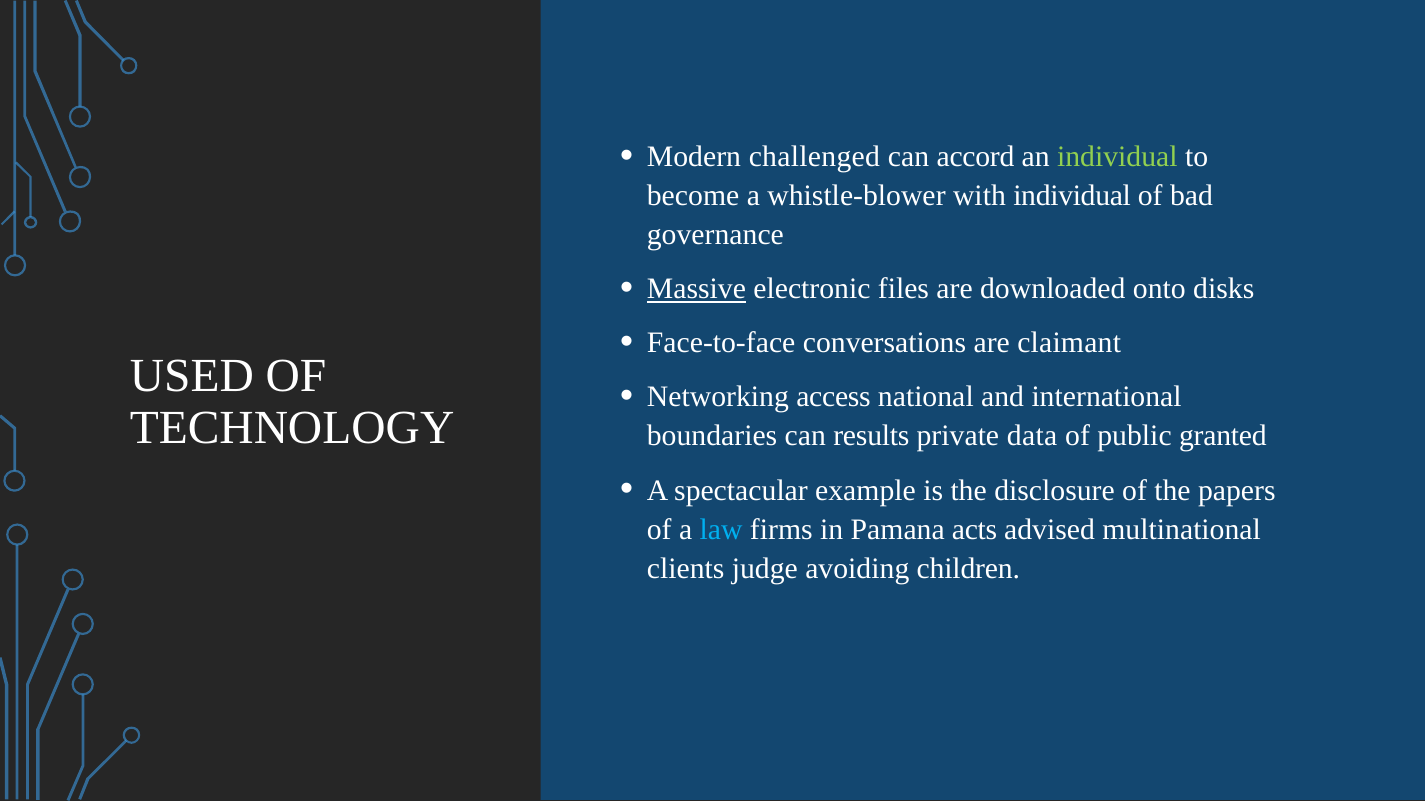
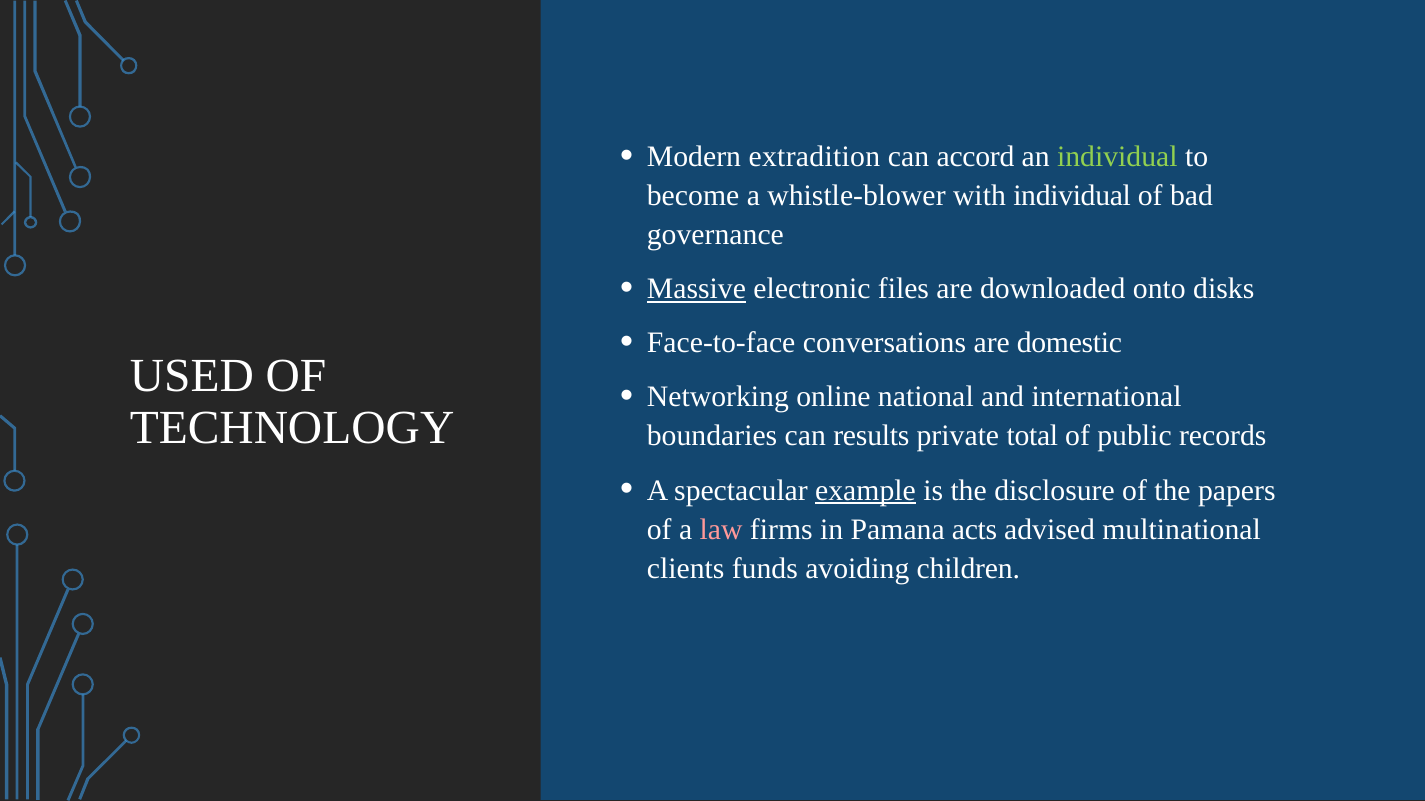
challenged: challenged -> extradition
claimant: claimant -> domestic
access: access -> online
data: data -> total
granted: granted -> records
example underline: none -> present
law colour: light blue -> pink
judge: judge -> funds
